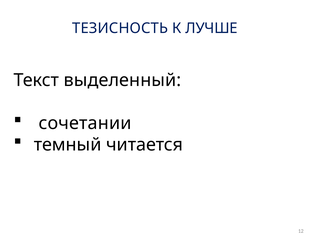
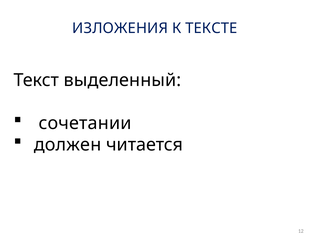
ТЕЗИСНОСТЬ: ТЕЗИСНОСТЬ -> ИЗЛОЖЕНИЯ
ЛУЧШЕ: ЛУЧШЕ -> ТЕКСТЕ
темный: темный -> должен
